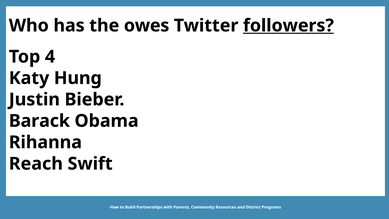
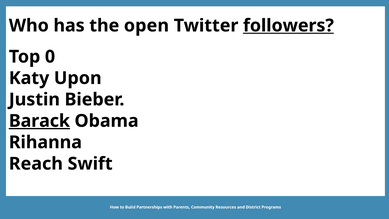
owes: owes -> open
4: 4 -> 0
Hung: Hung -> Upon
Barack underline: none -> present
